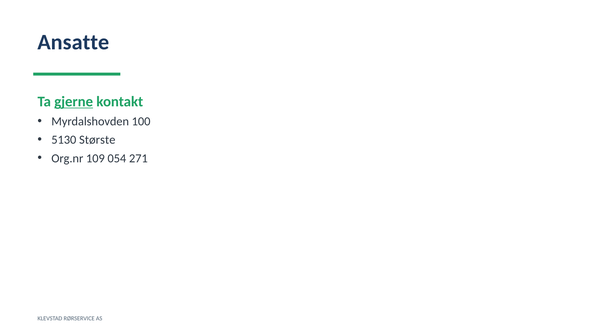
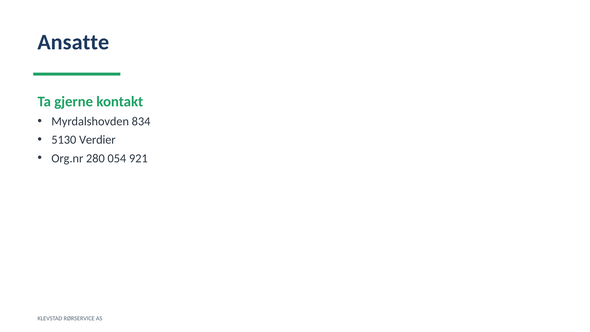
gjerne underline: present -> none
100: 100 -> 834
Største: Største -> Verdier
109: 109 -> 280
271: 271 -> 921
